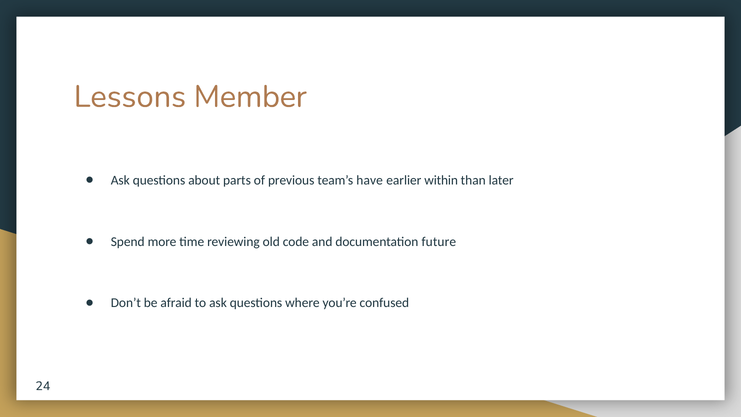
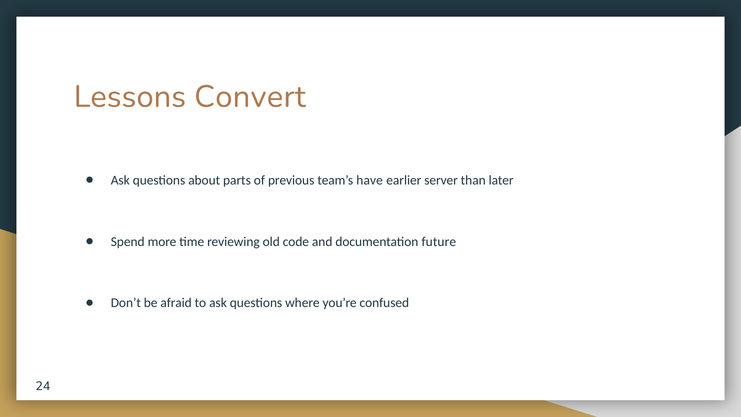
Member: Member -> Convert
within: within -> server
